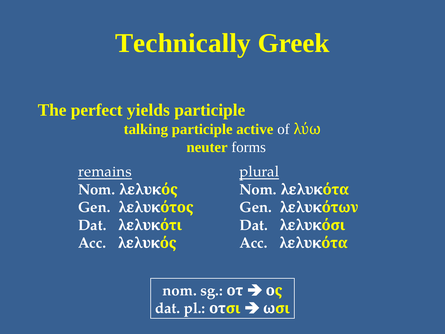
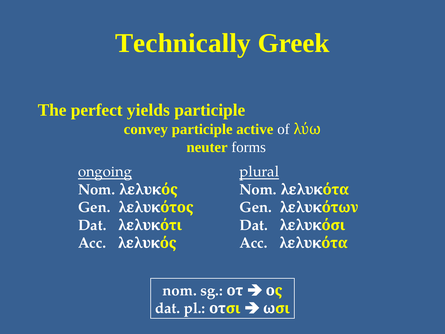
talking: talking -> convey
remains: remains -> ongoing
